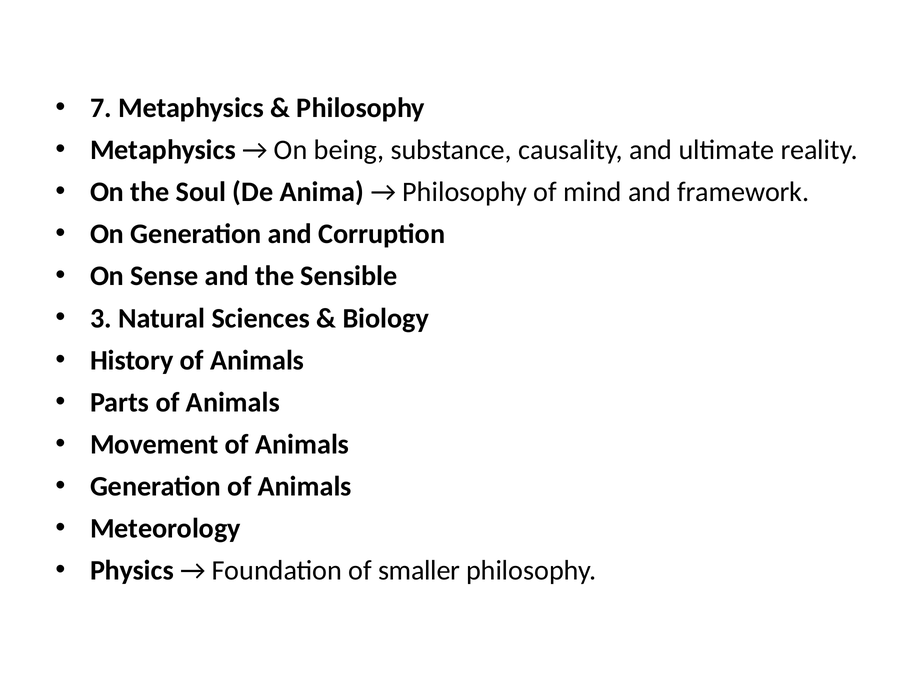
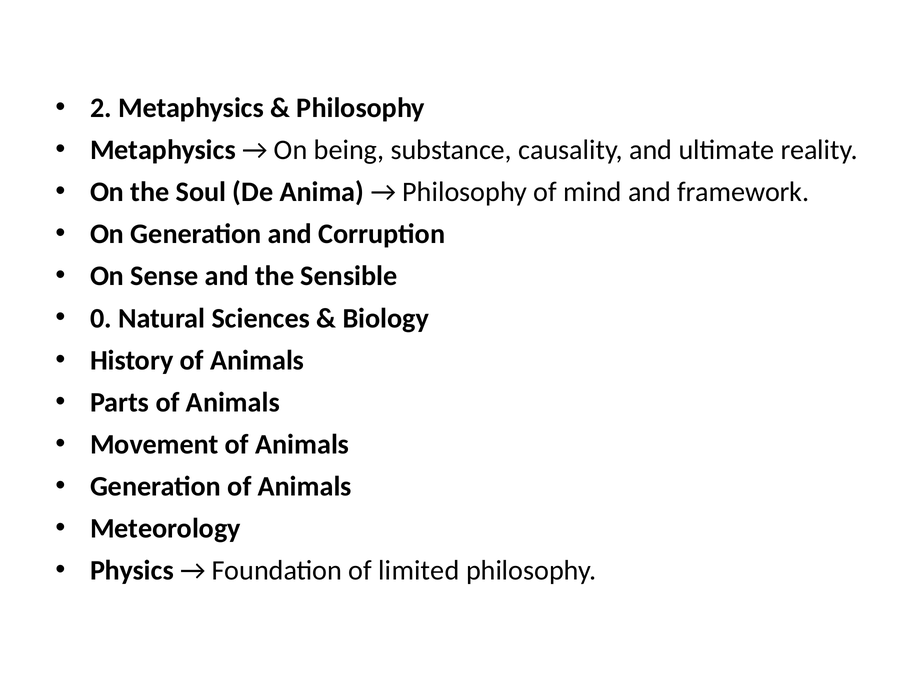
7: 7 -> 2
3: 3 -> 0
smaller: smaller -> limited
